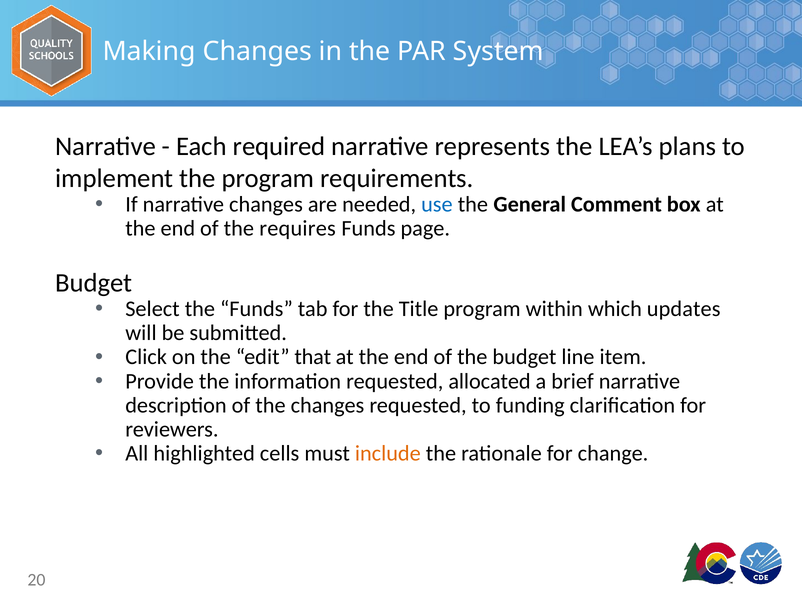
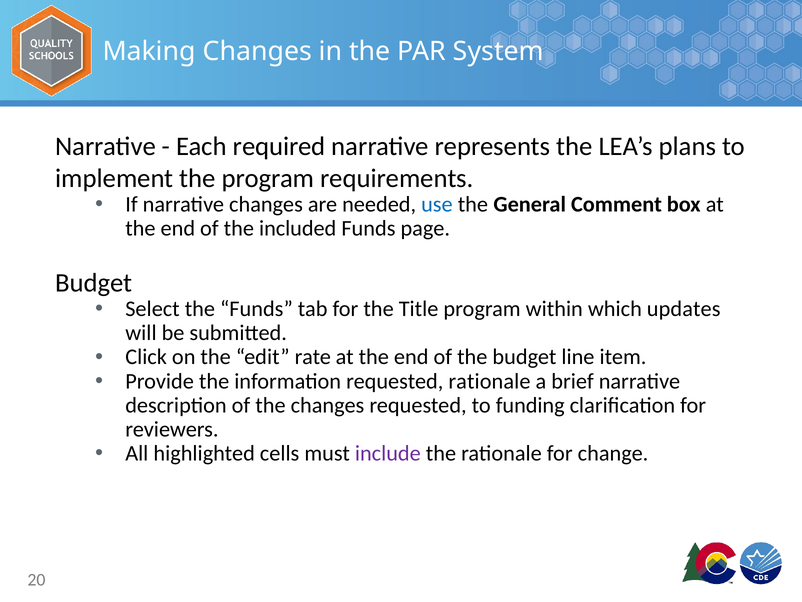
requires: requires -> included
that: that -> rate
requested allocated: allocated -> rationale
include colour: orange -> purple
